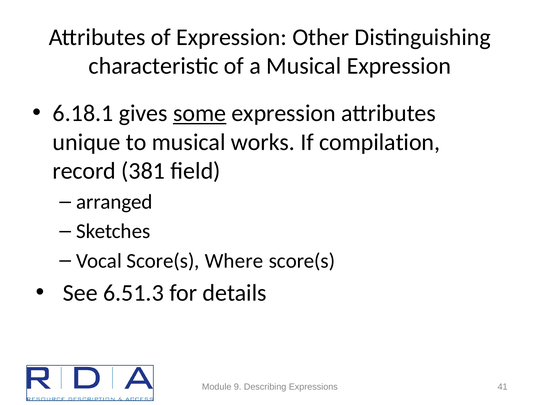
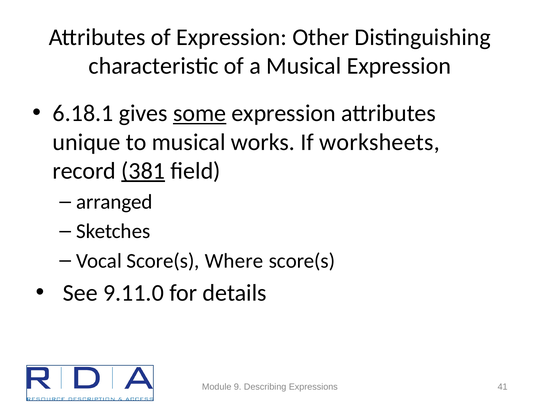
compilation: compilation -> worksheets
381 underline: none -> present
6.51.3: 6.51.3 -> 9.11.0
